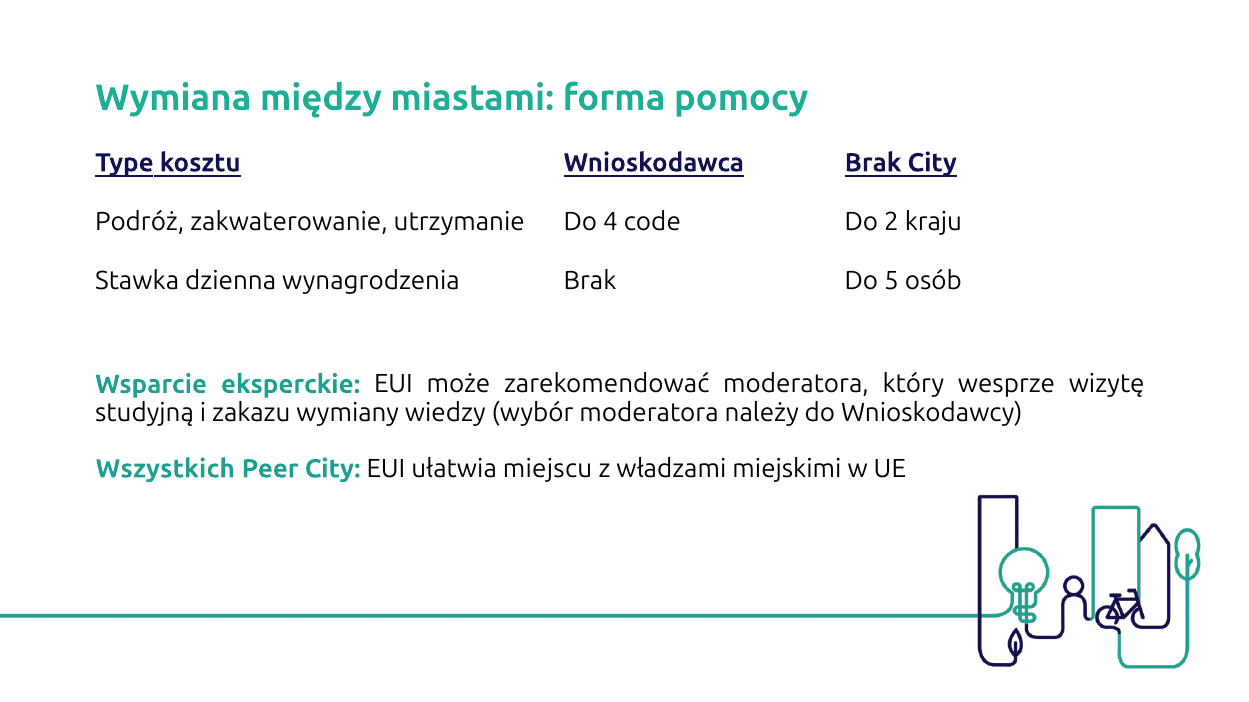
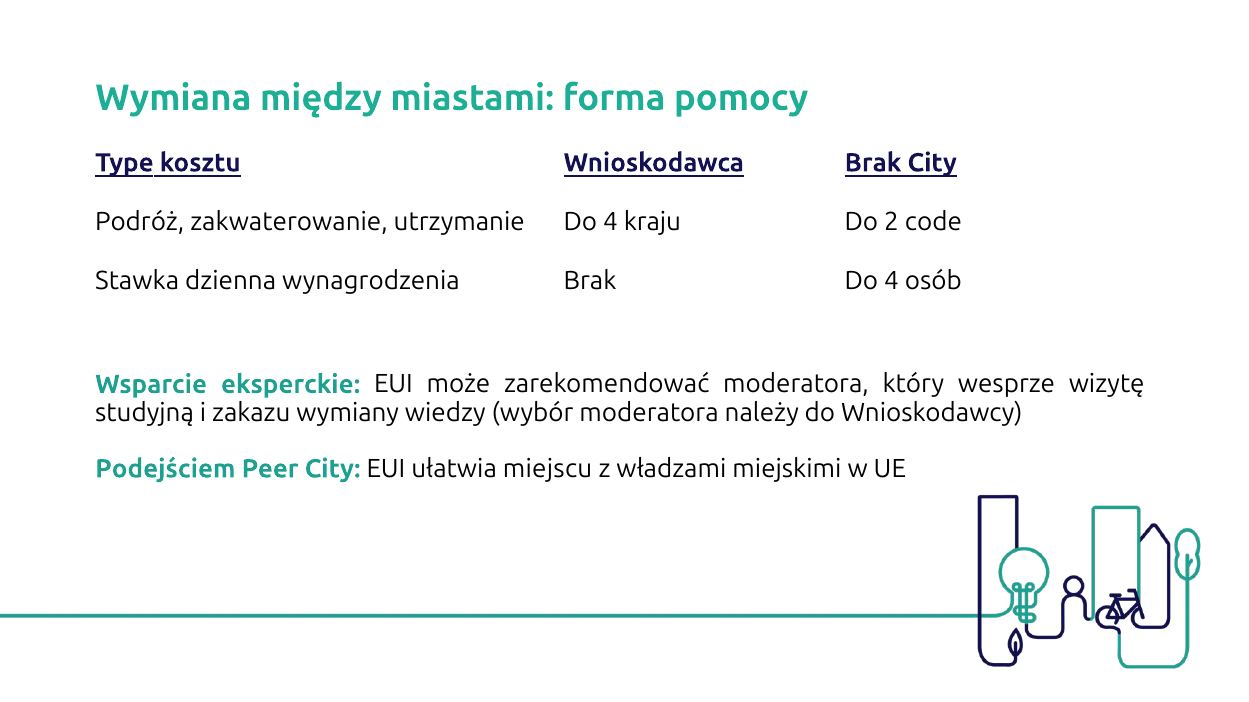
code: code -> kraju
kraju: kraju -> code
Brak Do 5: 5 -> 4
Wszystkich: Wszystkich -> Podejściem
